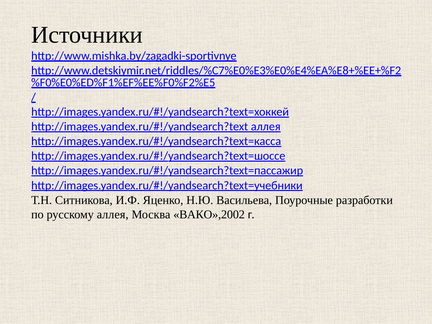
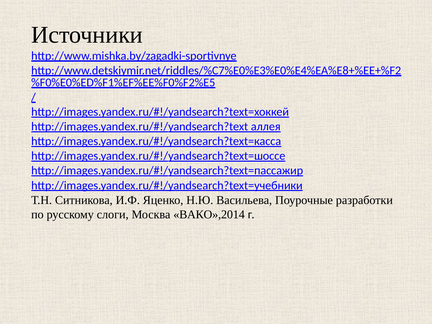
русскому аллея: аллея -> слоги
ВАКО»,2002: ВАКО»,2002 -> ВАКО»,2014
